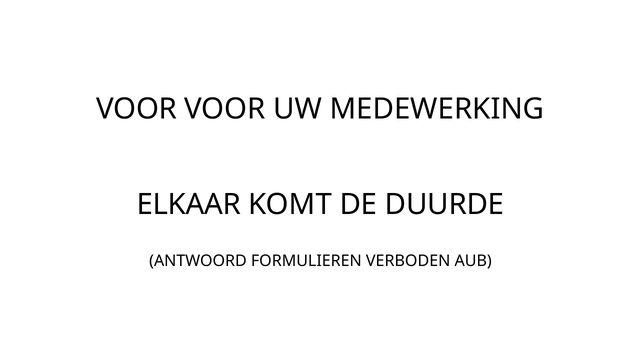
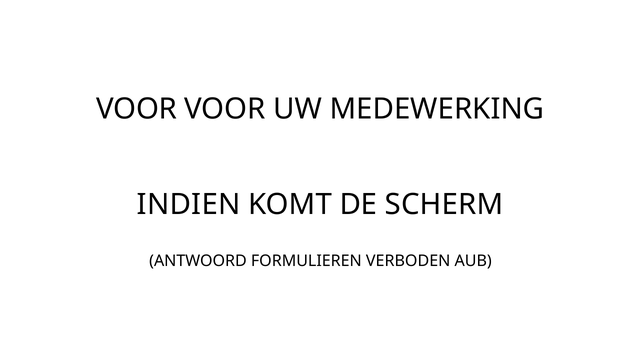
ELKAAR: ELKAAR -> INDIEN
DUURDE: DUURDE -> SCHERM
